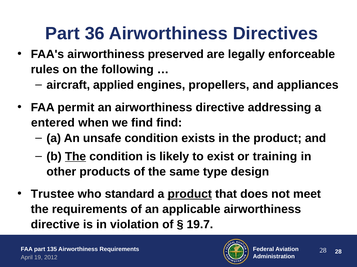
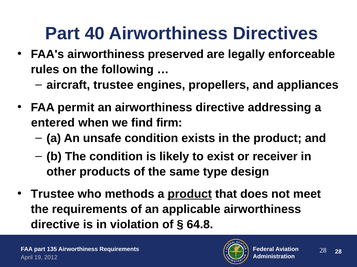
36: 36 -> 40
aircraft applied: applied -> trustee
find find: find -> firm
The at (75, 157) underline: present -> none
training: training -> receiver
standard: standard -> methods
19.7: 19.7 -> 64.8
